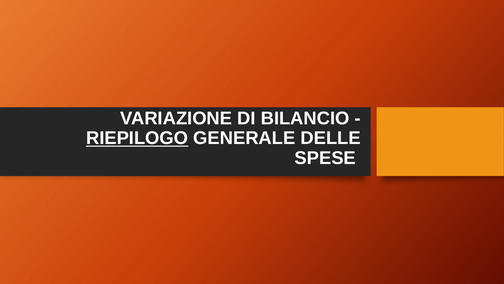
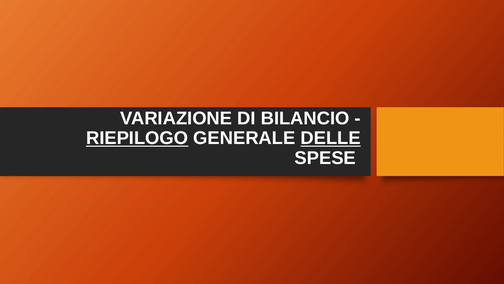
DELLE underline: none -> present
